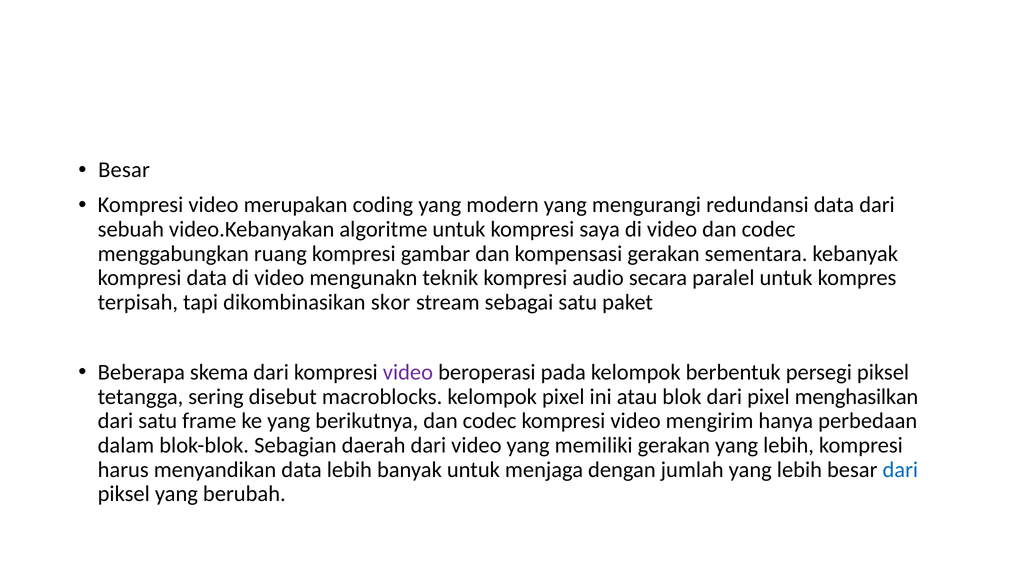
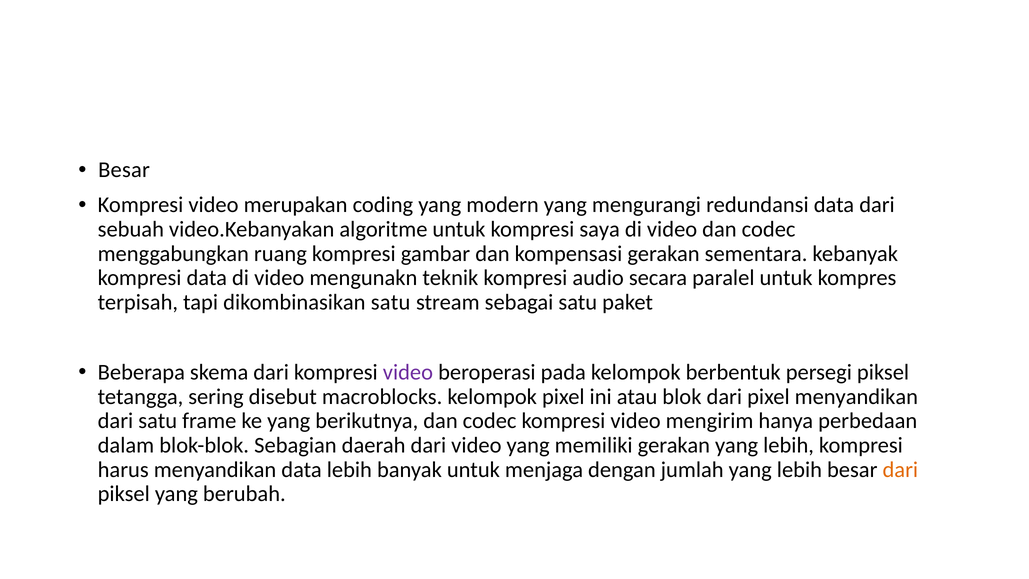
dikombinasikan skor: skor -> satu
pixel menghasilkan: menghasilkan -> menyandikan
dari at (900, 470) colour: blue -> orange
